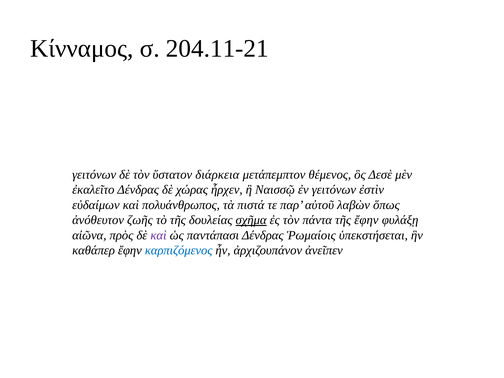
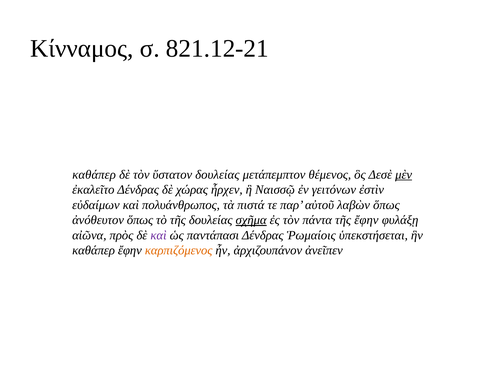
204.11-21: 204.11-21 -> 821.12-21
γειτόνων at (94, 175): γειτόνων -> καθάπερ
ὕστατον διάρκεια: διάρκεια -> δουλείας
μὲν underline: none -> present
ἀνόθευτον ζωῆς: ζωῆς -> ὅπως
καρπιζόμενος colour: blue -> orange
